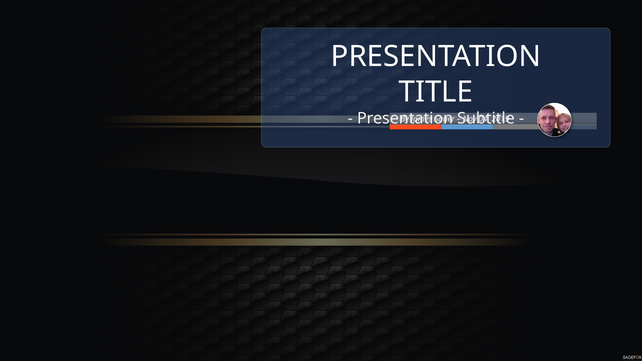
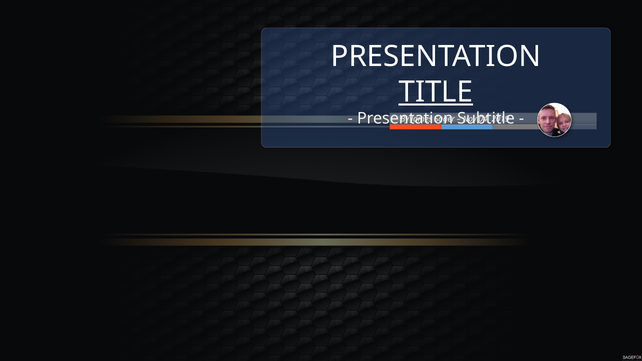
TITLE underline: none -> present
